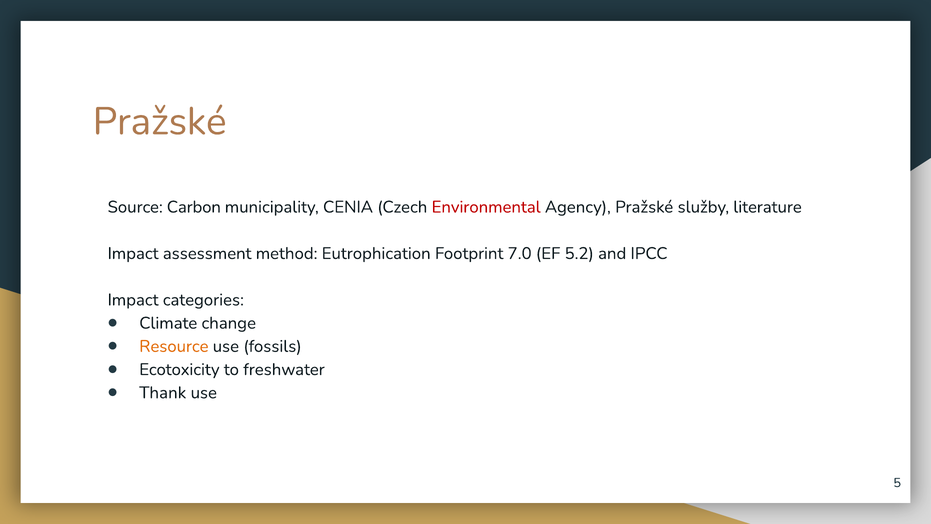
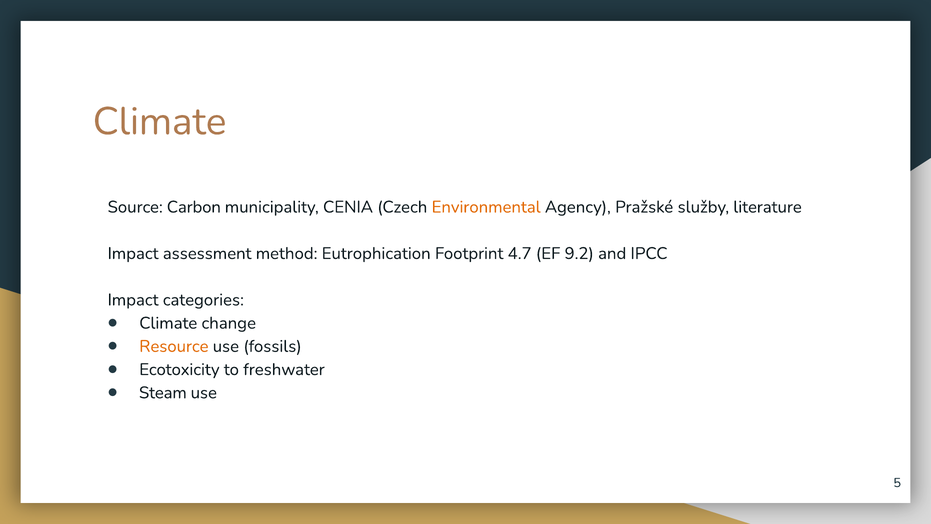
Pražské at (160, 121): Pražské -> Climate
Environmental colour: red -> orange
7.0: 7.0 -> 4.7
5.2: 5.2 -> 9.2
Thank: Thank -> Steam
